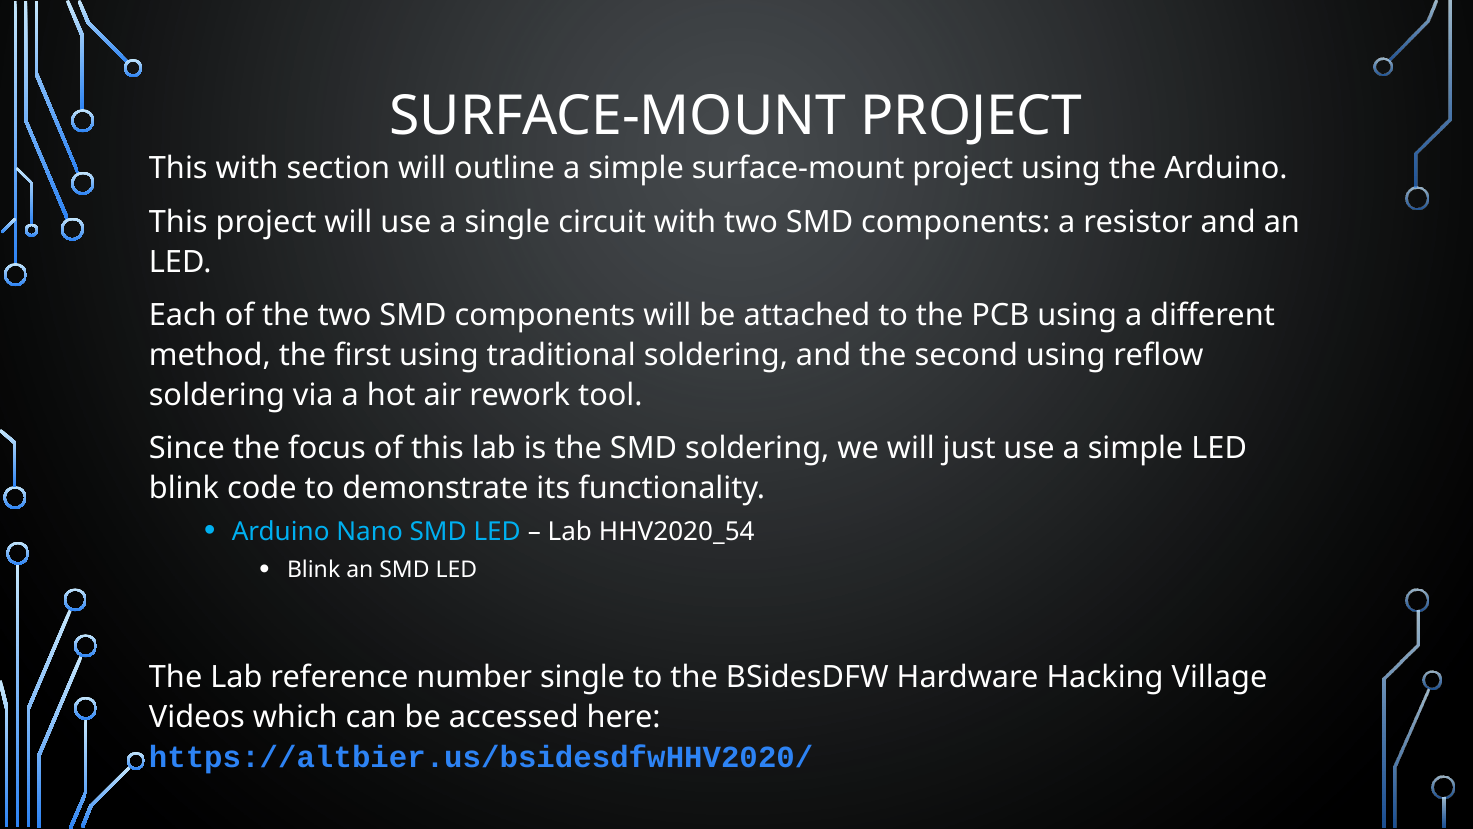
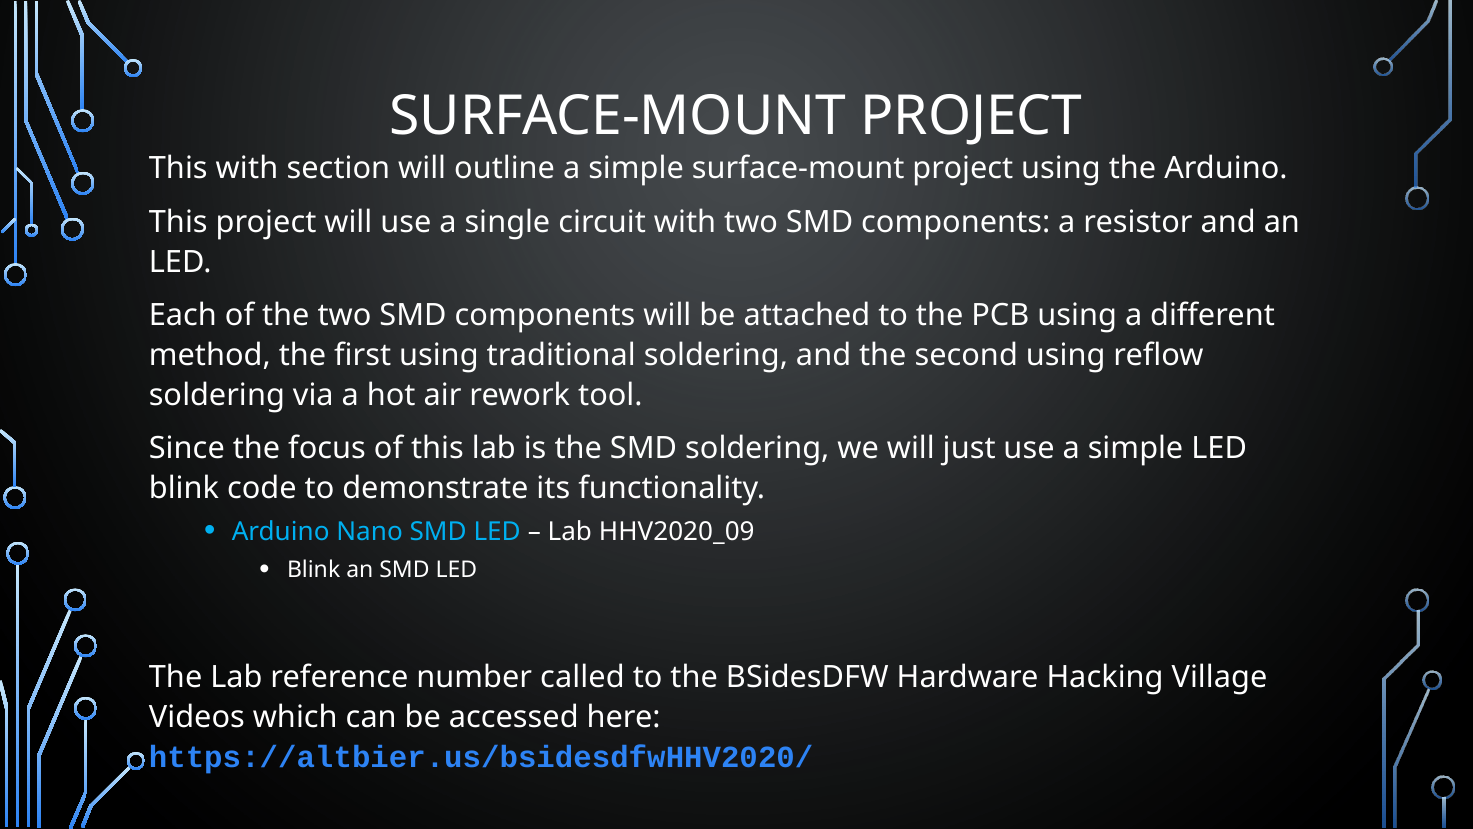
HHV2020_54: HHV2020_54 -> HHV2020_09
number single: single -> called
